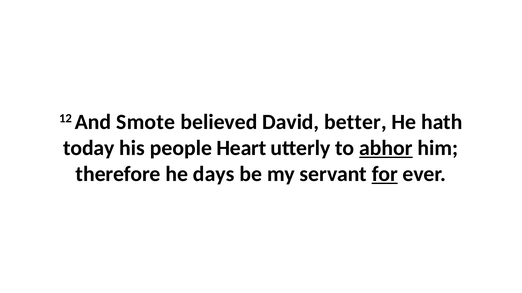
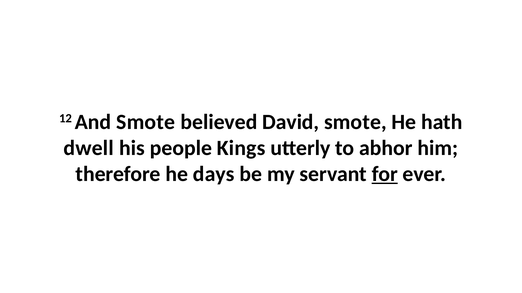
David better: better -> smote
today: today -> dwell
Heart: Heart -> Kings
abhor underline: present -> none
